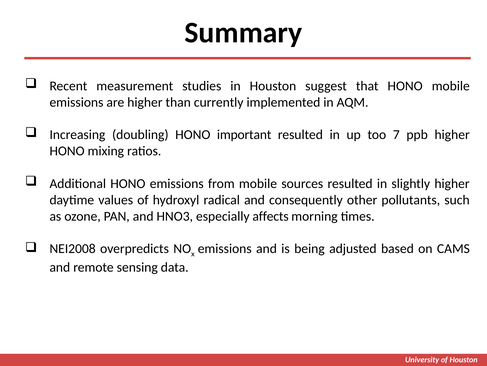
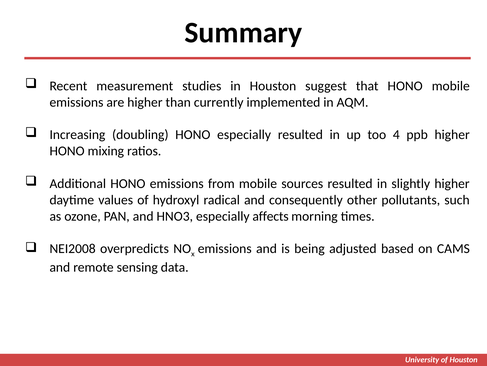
HONO important: important -> especially
7: 7 -> 4
